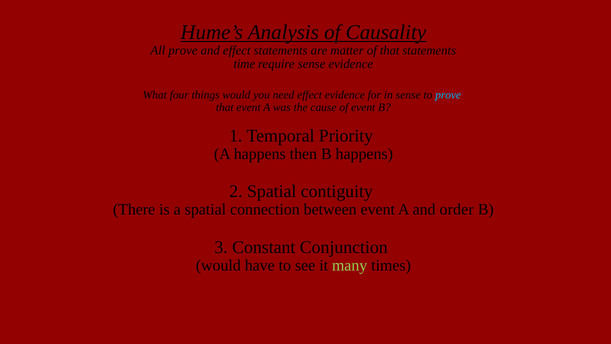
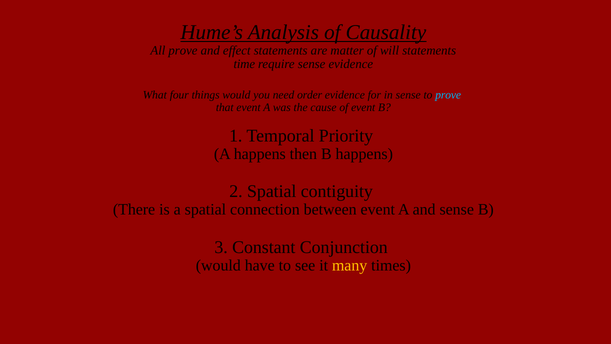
of that: that -> will
need effect: effect -> order
and order: order -> sense
many colour: light green -> yellow
